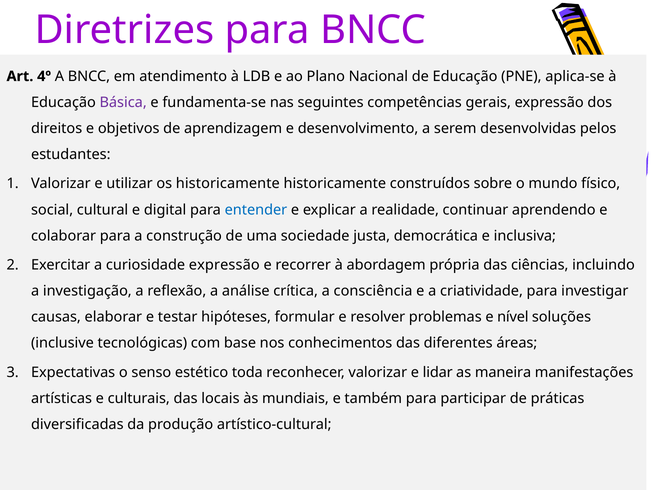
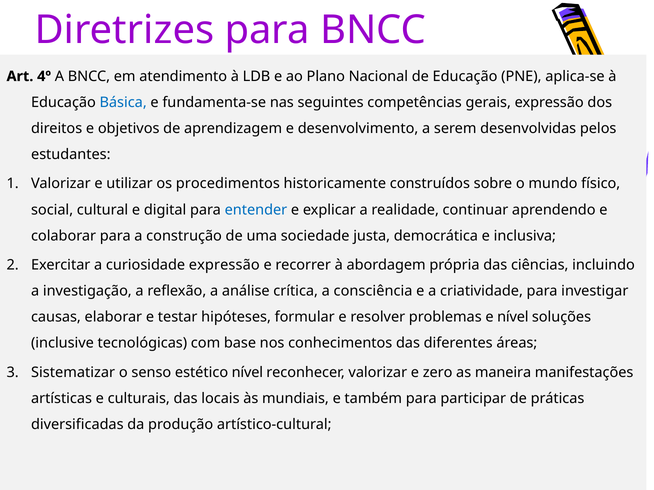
Básica colour: purple -> blue
os historicamente: historicamente -> procedimentos
Expectativas: Expectativas -> Sistematizar
estético toda: toda -> nível
lidar: lidar -> zero
